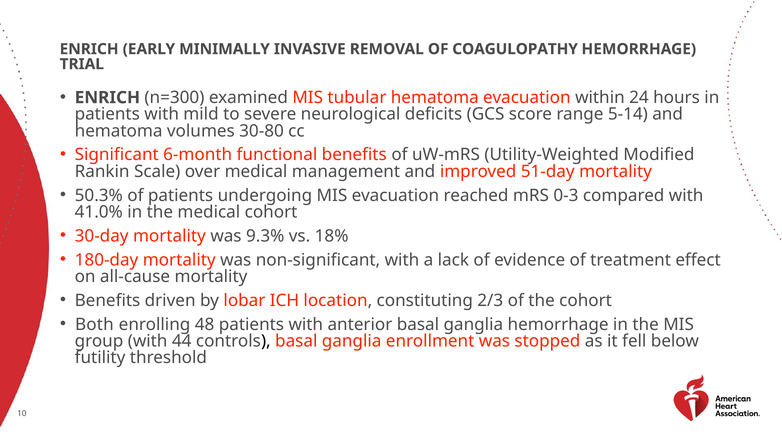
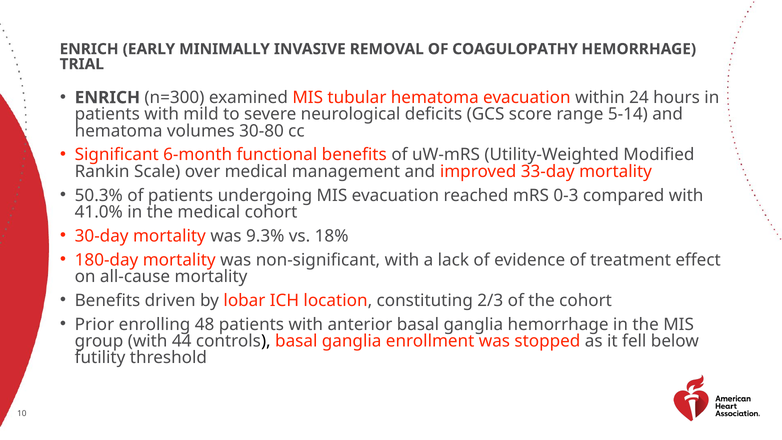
51-day: 51-day -> 33-day
Both: Both -> Prior
